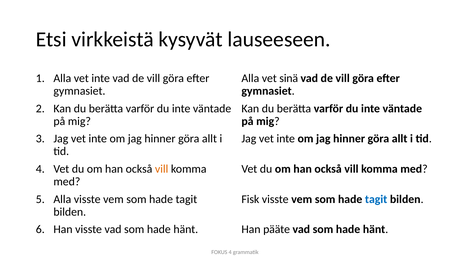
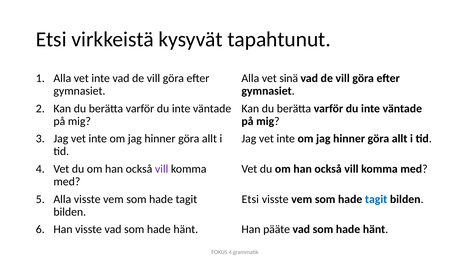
lauseeseen: lauseeseen -> tapahtunut
vill at (162, 169) colour: orange -> purple
Fisk at (250, 199): Fisk -> Etsi
